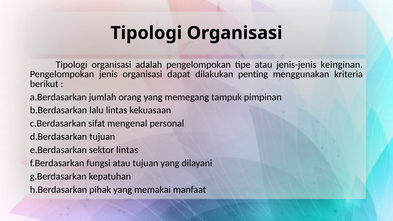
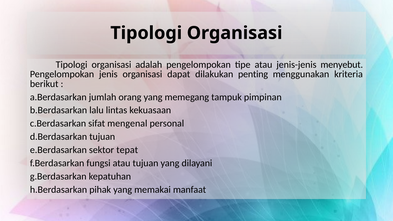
keinginan: keinginan -> menyebut
sektor lintas: lintas -> tepat
